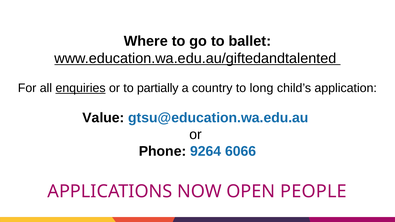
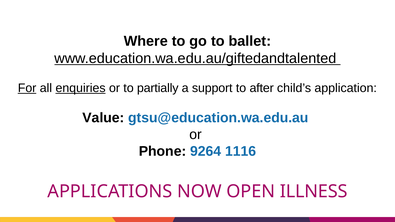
For underline: none -> present
country: country -> support
long: long -> after
6066: 6066 -> 1116
PEOPLE: PEOPLE -> ILLNESS
